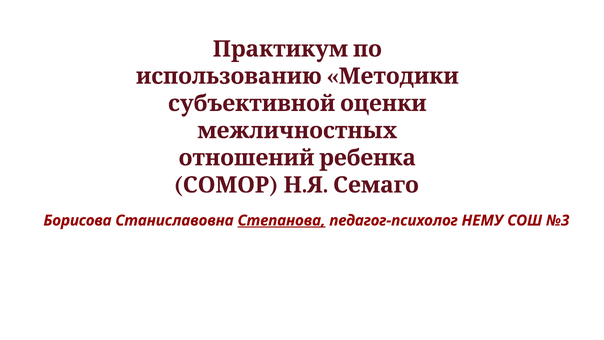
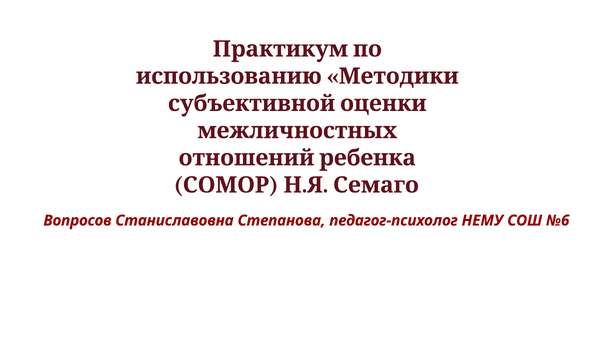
Борисова: Борисова -> Вопросов
Степанова underline: present -> none
№3: №3 -> №6
